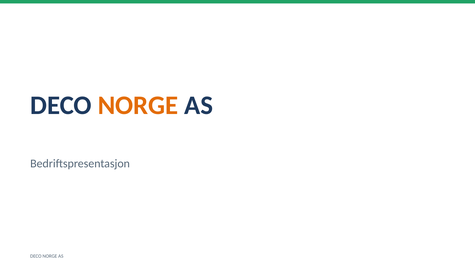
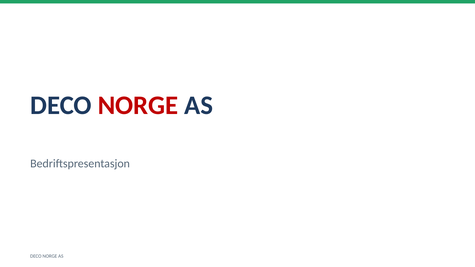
NORGE at (138, 105) colour: orange -> red
